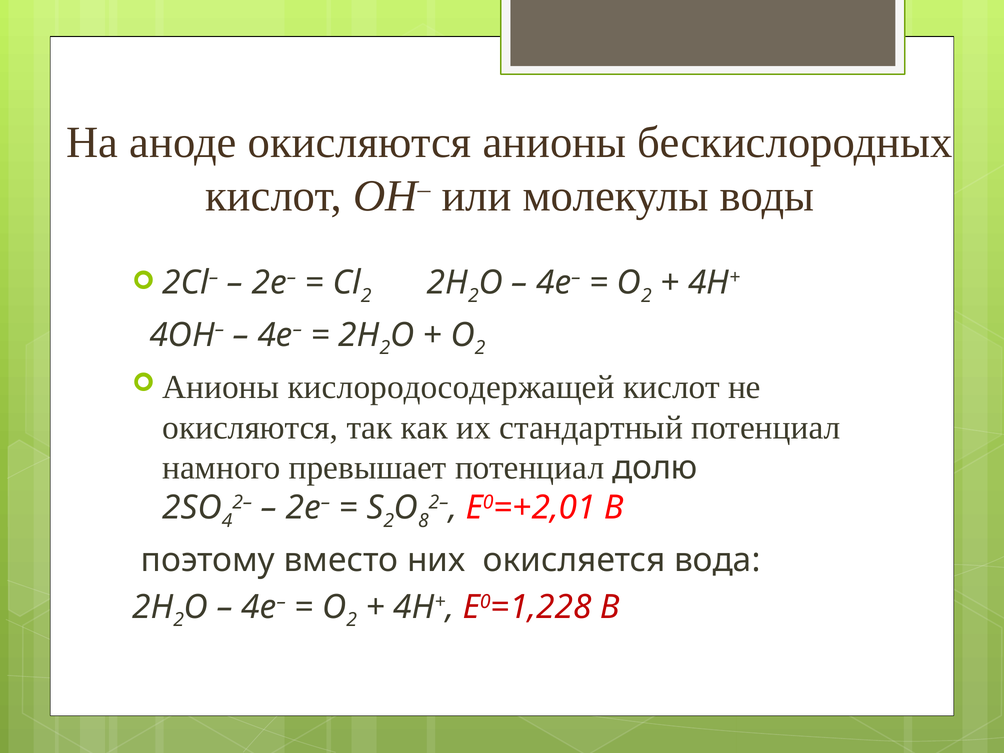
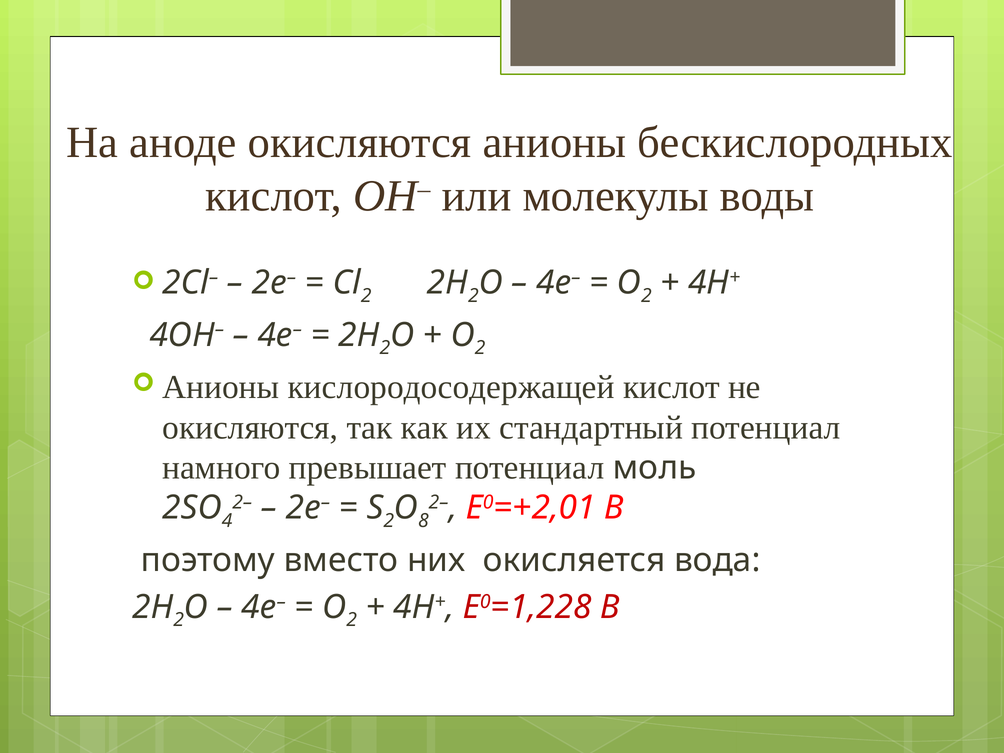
долю: долю -> моль
